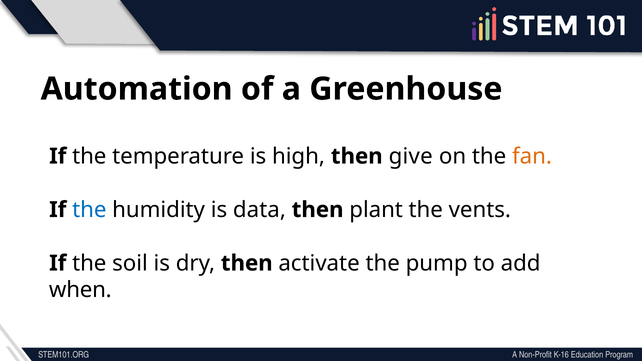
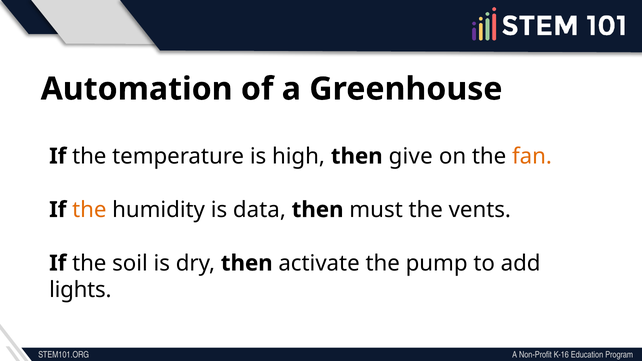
the at (89, 210) colour: blue -> orange
plant: plant -> must
when: when -> lights
